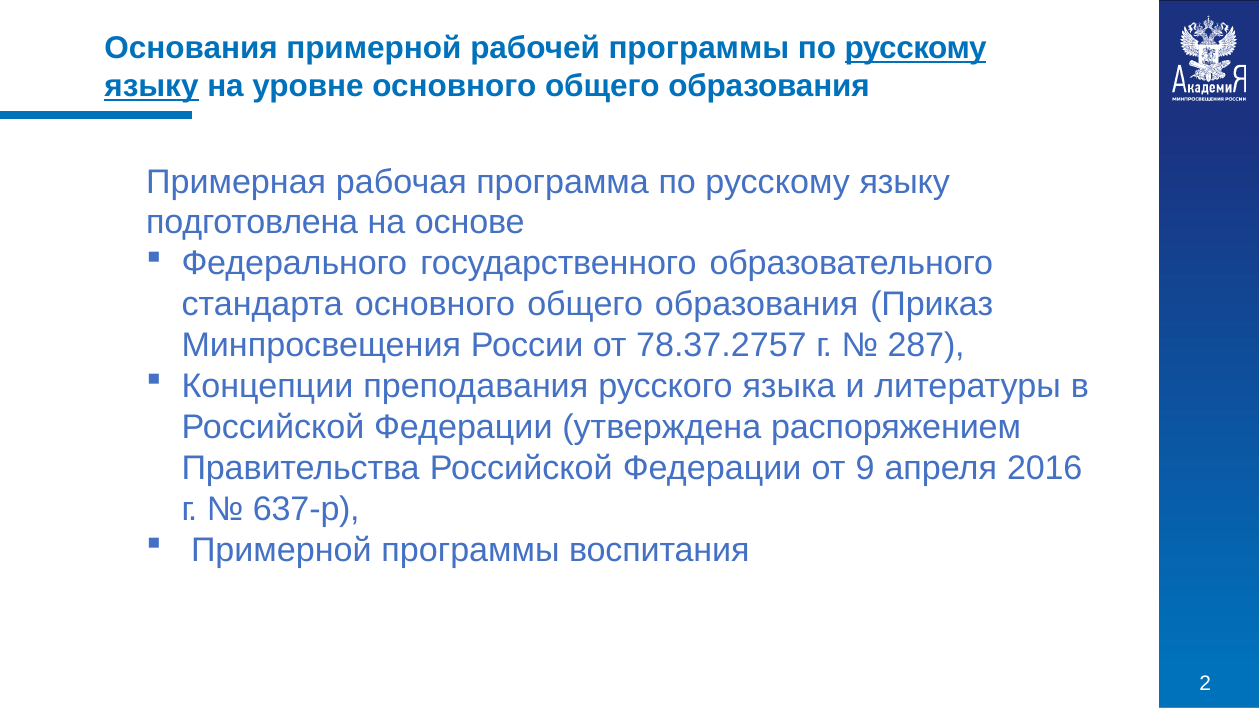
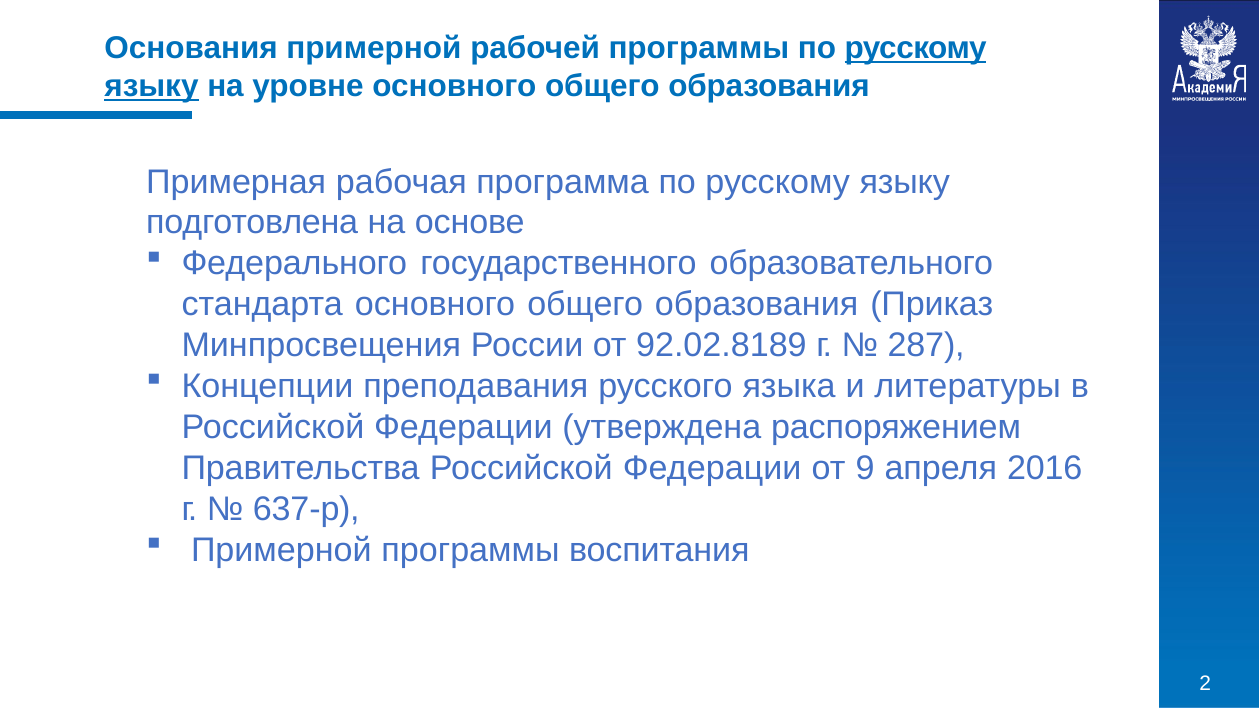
78.37.2757: 78.37.2757 -> 92.02.8189
